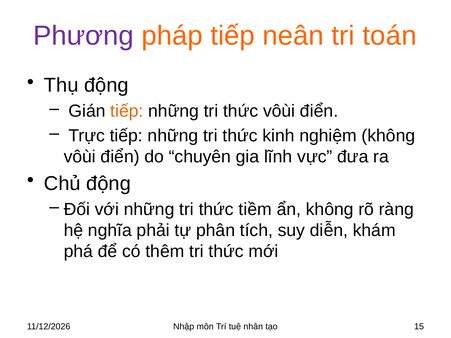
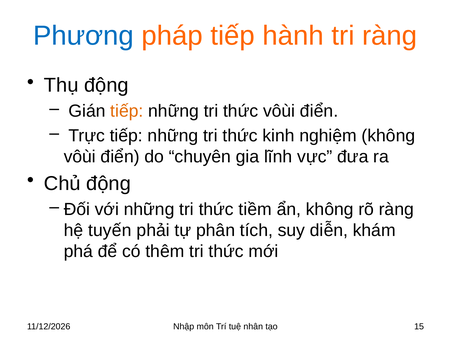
Phương colour: purple -> blue
neân: neân -> hành
tri toán: toán -> ràng
nghĩa: nghĩa -> tuyến
